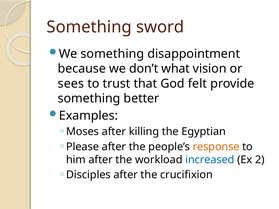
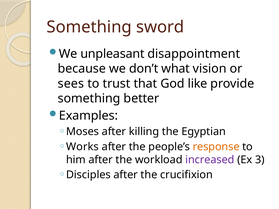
We something: something -> unpleasant
felt: felt -> like
Please: Please -> Works
increased colour: blue -> purple
2: 2 -> 3
